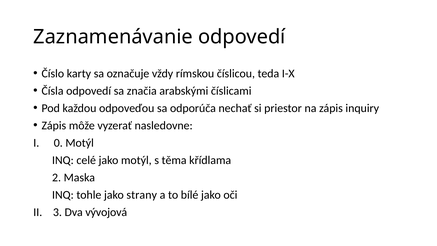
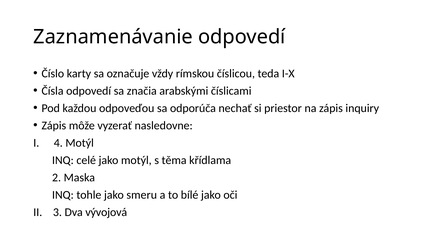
0: 0 -> 4
strany: strany -> smeru
